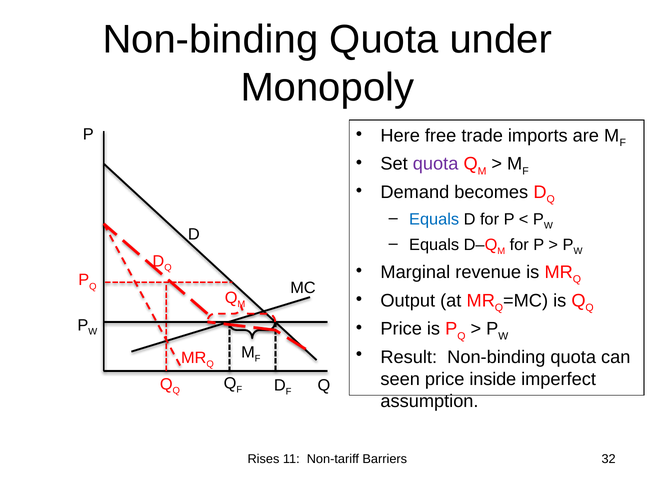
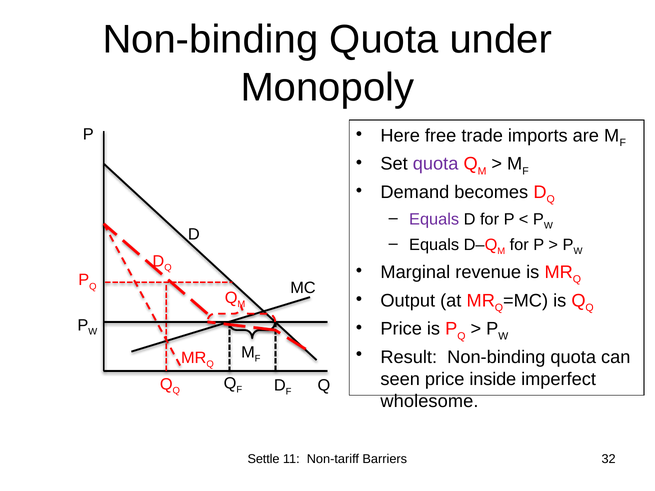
Equals at (434, 219) colour: blue -> purple
assumption: assumption -> wholesome
Rises: Rises -> Settle
